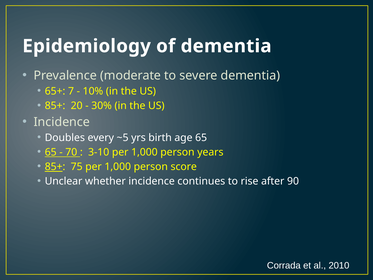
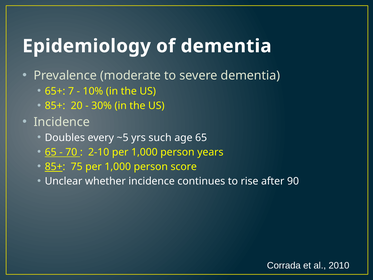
birth: birth -> such
3-10: 3-10 -> 2-10
